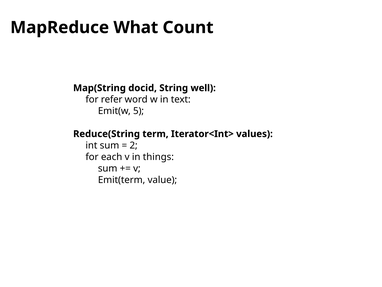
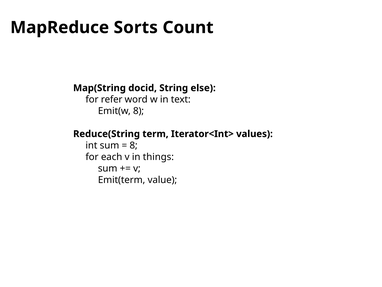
What: What -> Sorts
well: well -> else
Emit(w 5: 5 -> 8
2 at (134, 145): 2 -> 8
